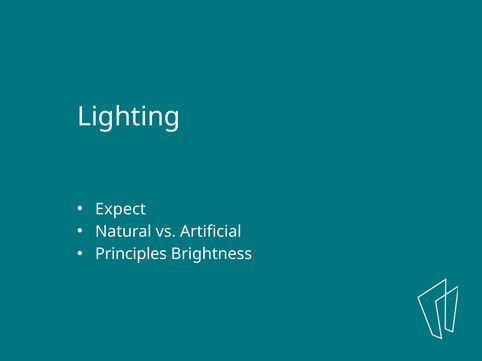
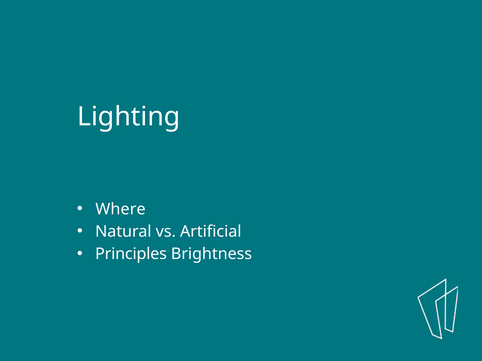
Expect: Expect -> Where
